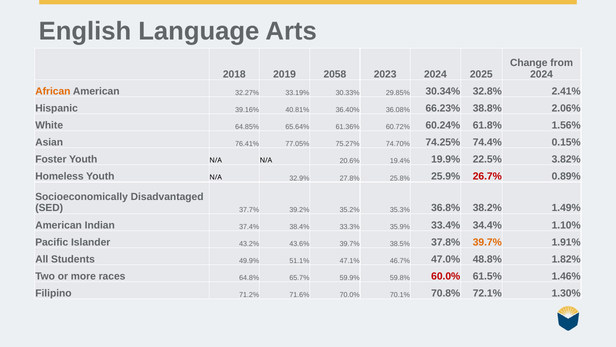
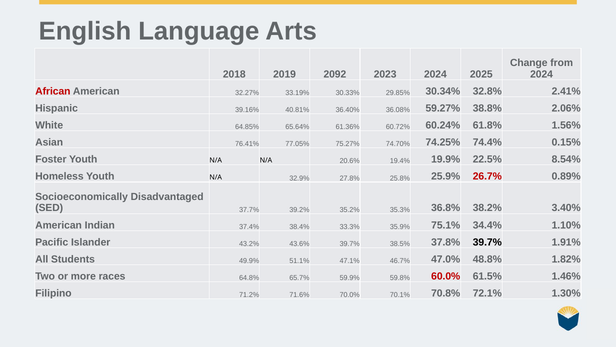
2058: 2058 -> 2092
African colour: orange -> red
66.23%: 66.23% -> 59.27%
3.82%: 3.82% -> 8.54%
1.49%: 1.49% -> 3.40%
33.4%: 33.4% -> 75.1%
39.7% at (487, 242) colour: orange -> black
